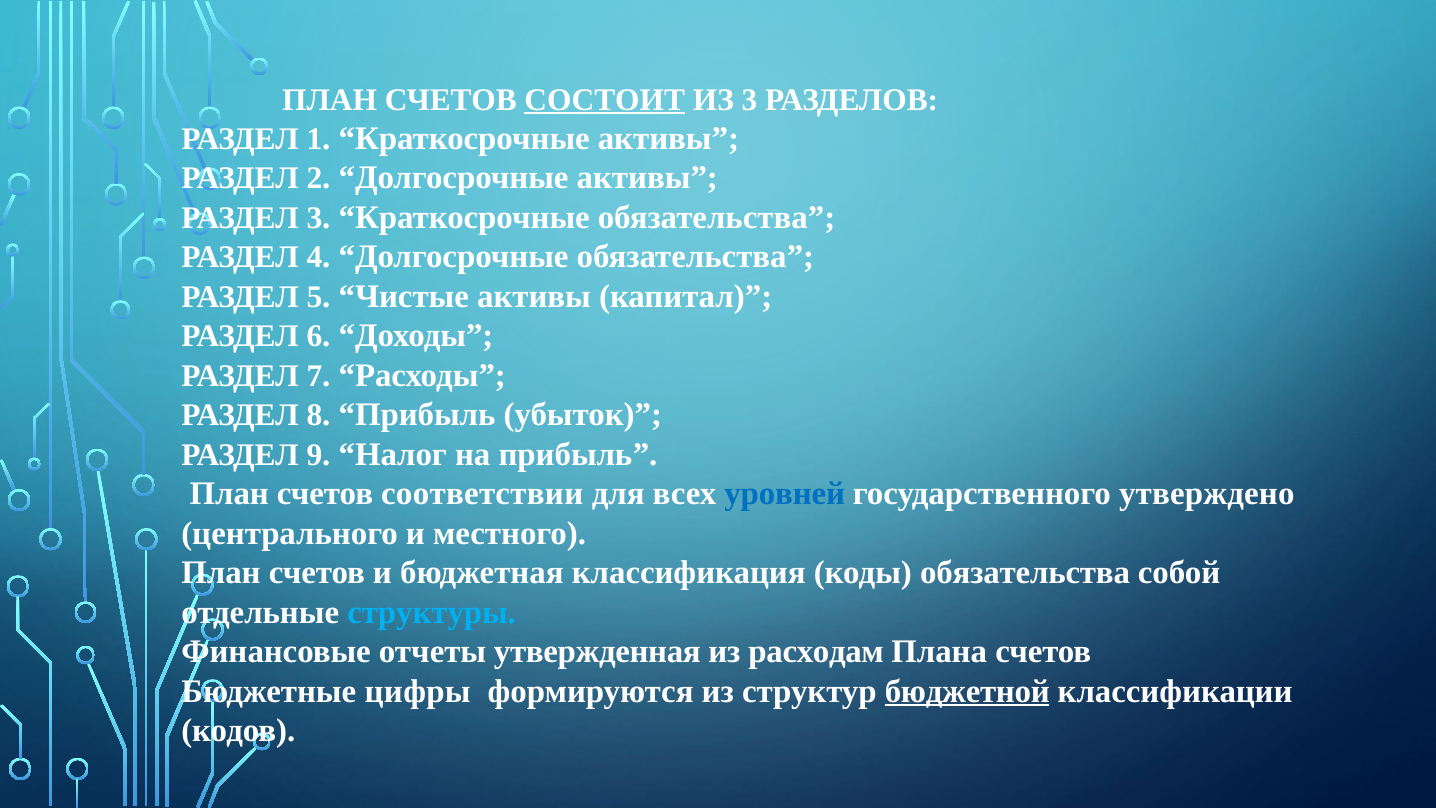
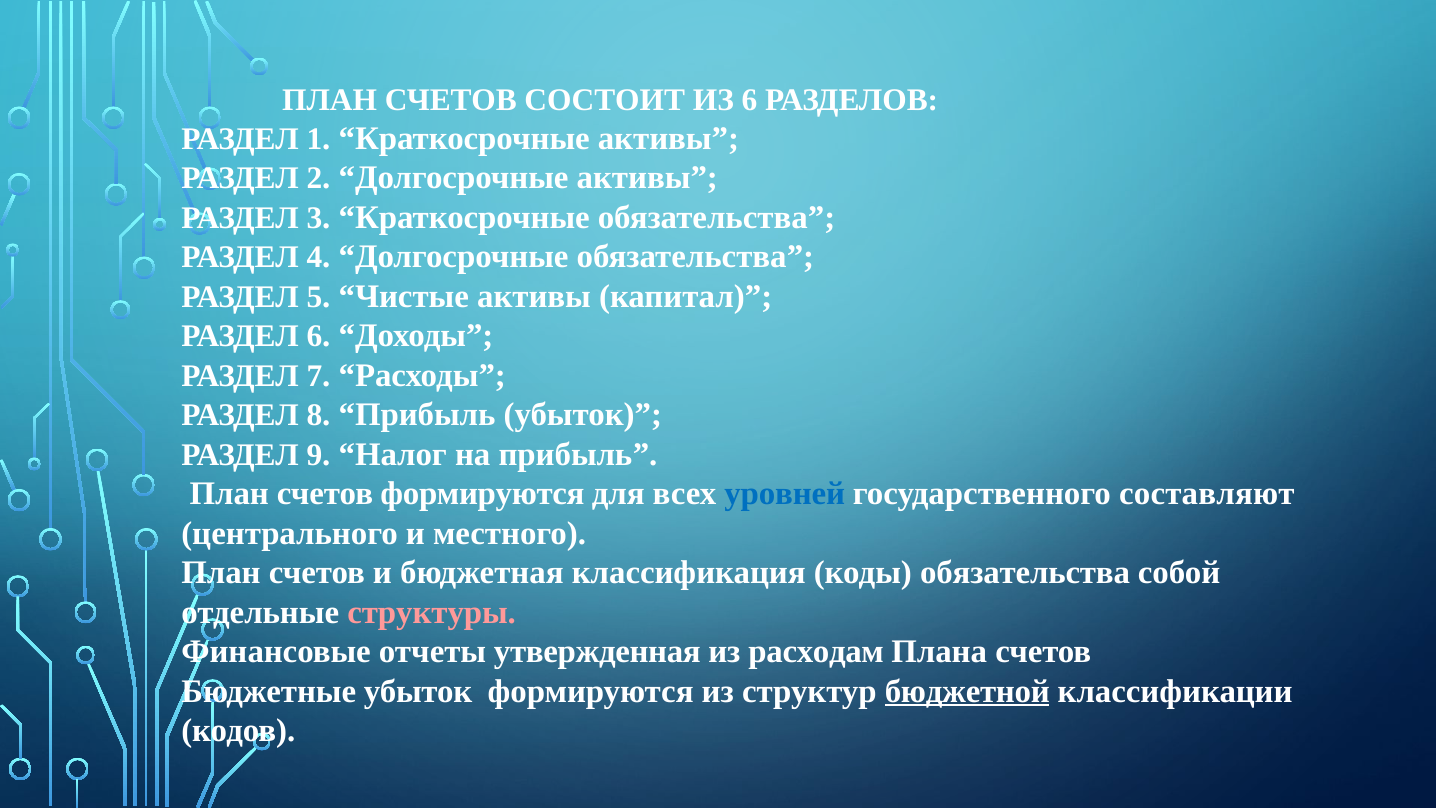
СОСТОИТ underline: present -> none
ИЗ 3: 3 -> 6
счетов соответствии: соответствии -> формируются
утверждено: утверждено -> составляют
структуры colour: light blue -> pink
Бюджетные цифры: цифры -> убыток
